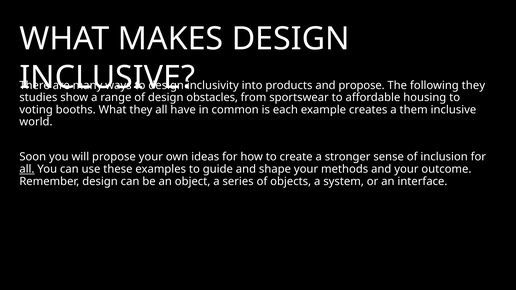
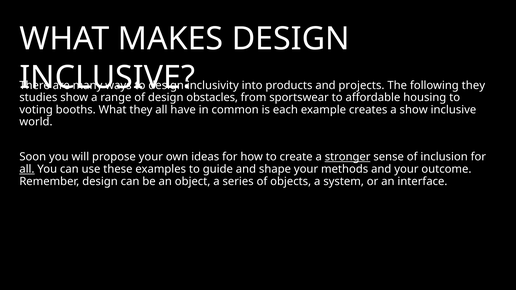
and propose: propose -> projects
a them: them -> show
stronger underline: none -> present
